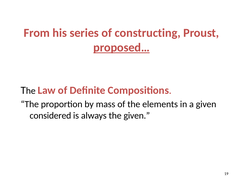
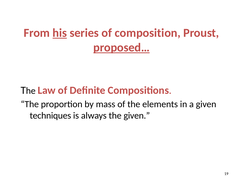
his underline: none -> present
constructing: constructing -> composition
considered: considered -> techniques
